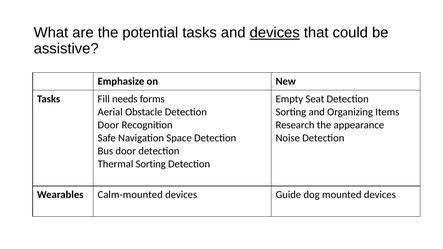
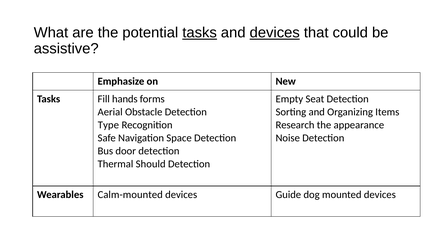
tasks at (200, 33) underline: none -> present
needs: needs -> hands
Door at (108, 125): Door -> Type
Thermal Sorting: Sorting -> Should
